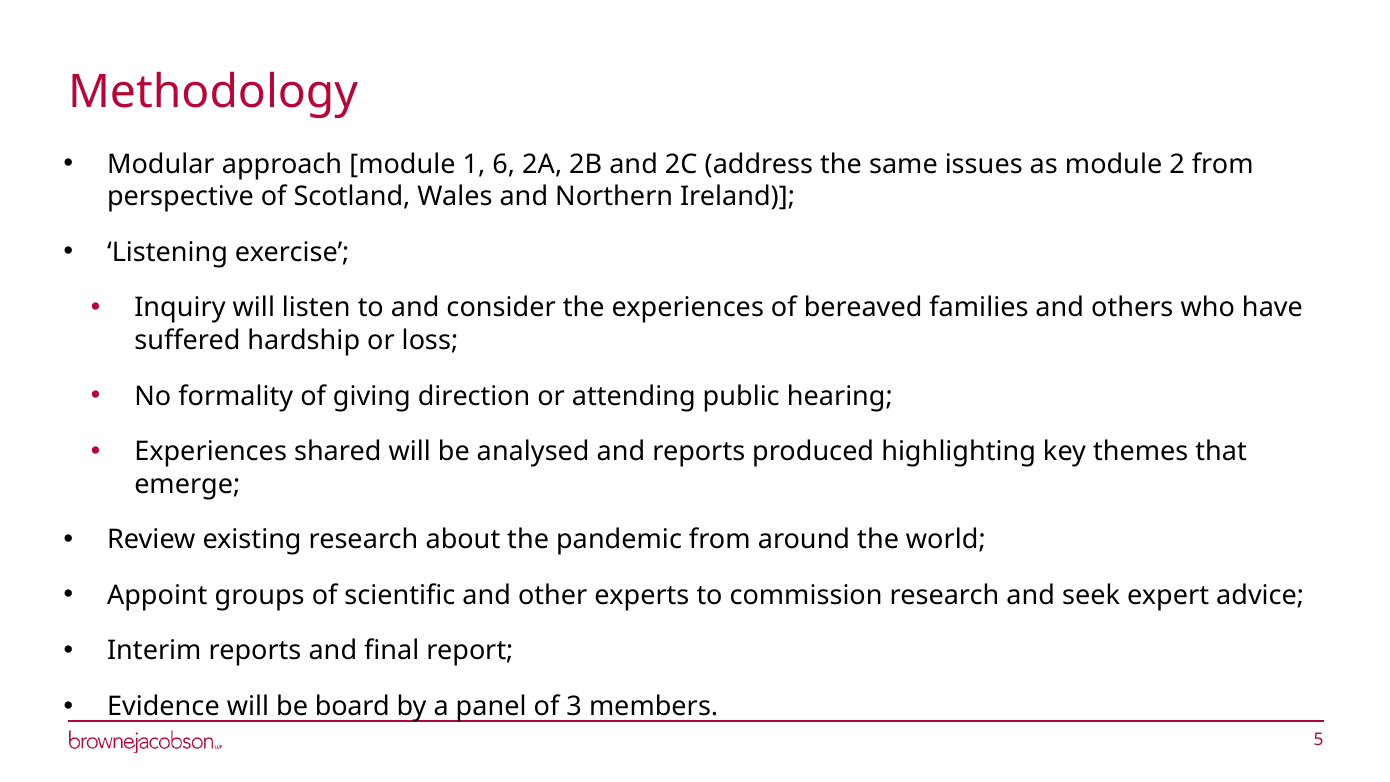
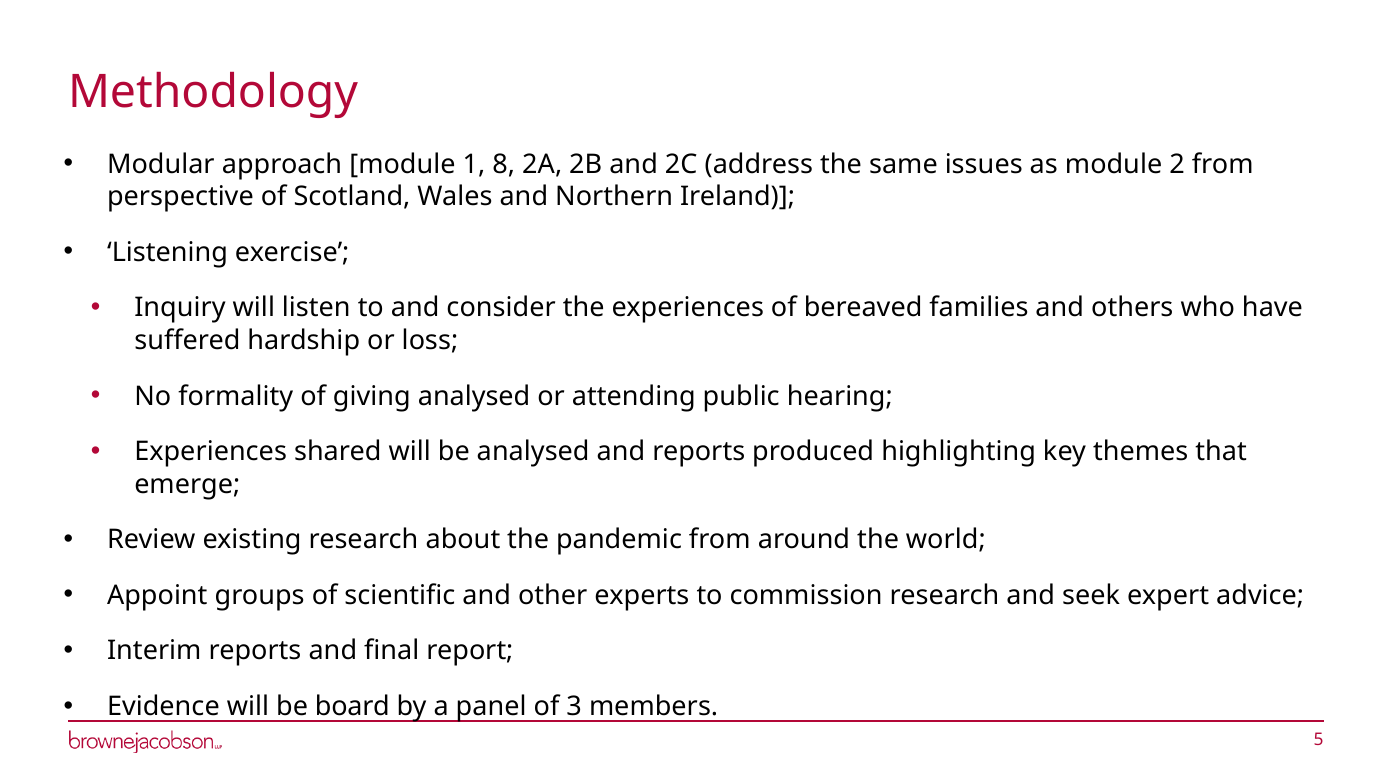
6: 6 -> 8
giving direction: direction -> analysed
